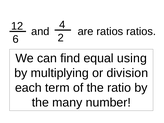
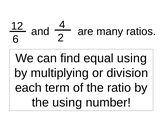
are ratios: ratios -> many
the many: many -> using
